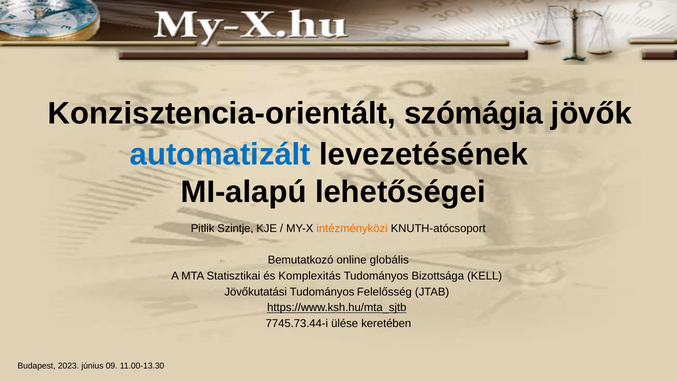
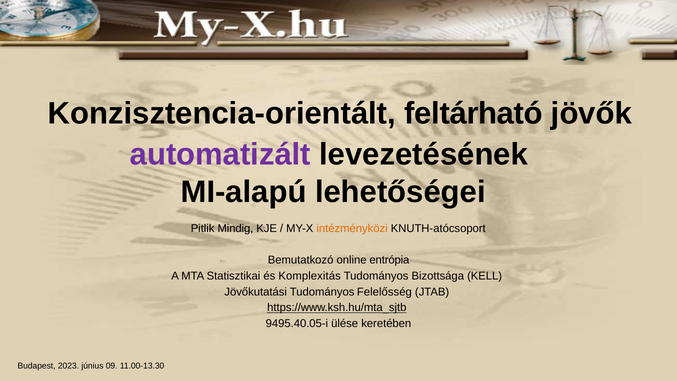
szómágia: szómágia -> feltárható
automatizált colour: blue -> purple
Szintje: Szintje -> Mindig
globális: globális -> entrópia
7745.73.44-i: 7745.73.44-i -> 9495.40.05-i
